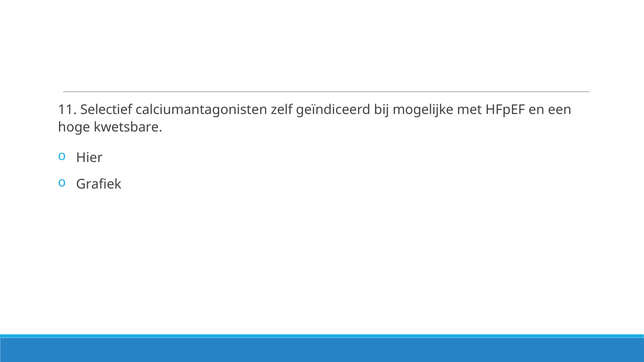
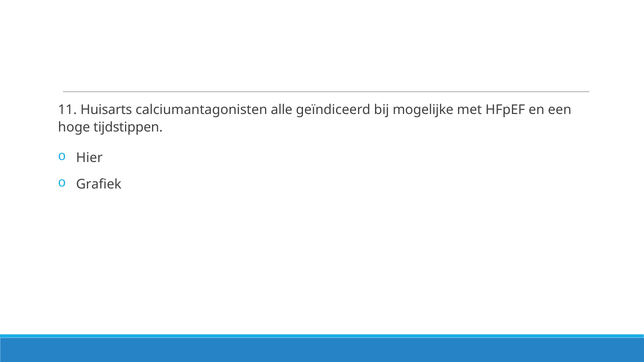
Selectief: Selectief -> Huisarts
zelf: zelf -> alle
kwetsbare: kwetsbare -> tijdstippen
